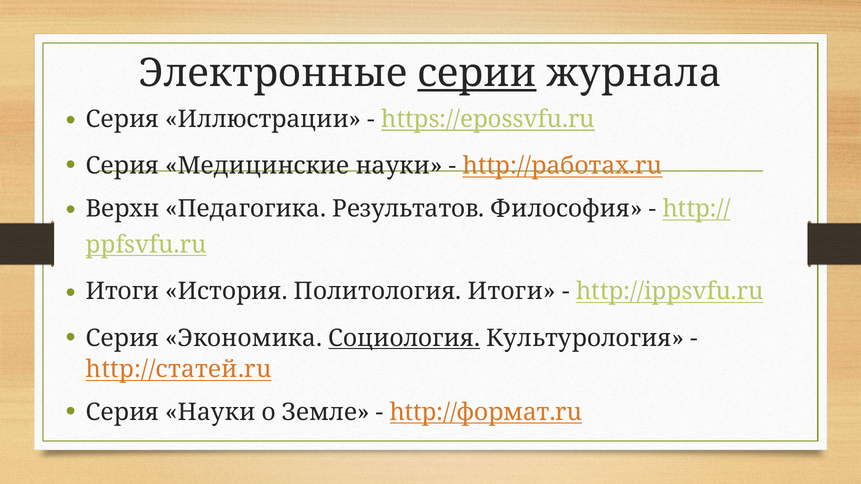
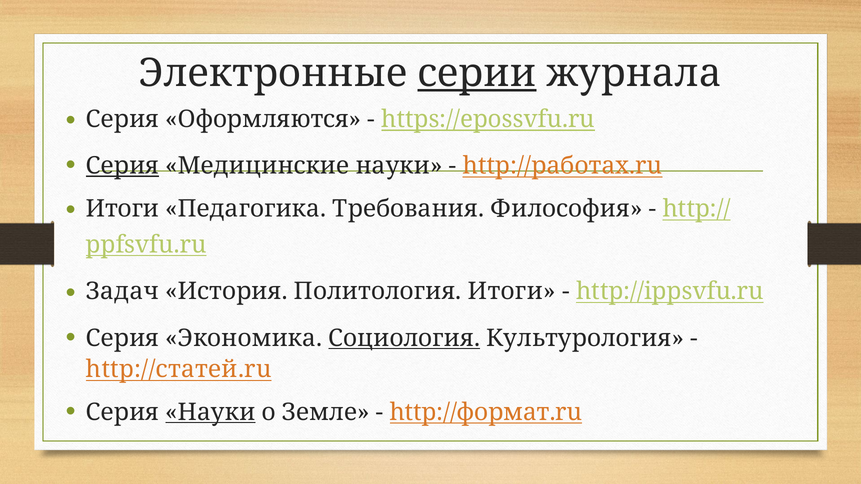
Иллюстрации: Иллюстрации -> Оформляются
Серия at (123, 166) underline: none -> present
Верхн at (123, 209): Верхн -> Итоги
Результатов: Результатов -> Требования
Итоги at (123, 292): Итоги -> Задач
Науки at (210, 412) underline: none -> present
